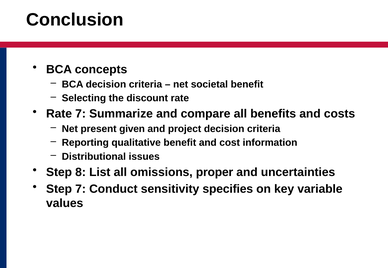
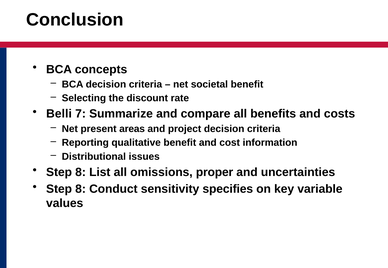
Rate at (59, 114): Rate -> Belli
given: given -> areas
7 at (81, 189): 7 -> 8
